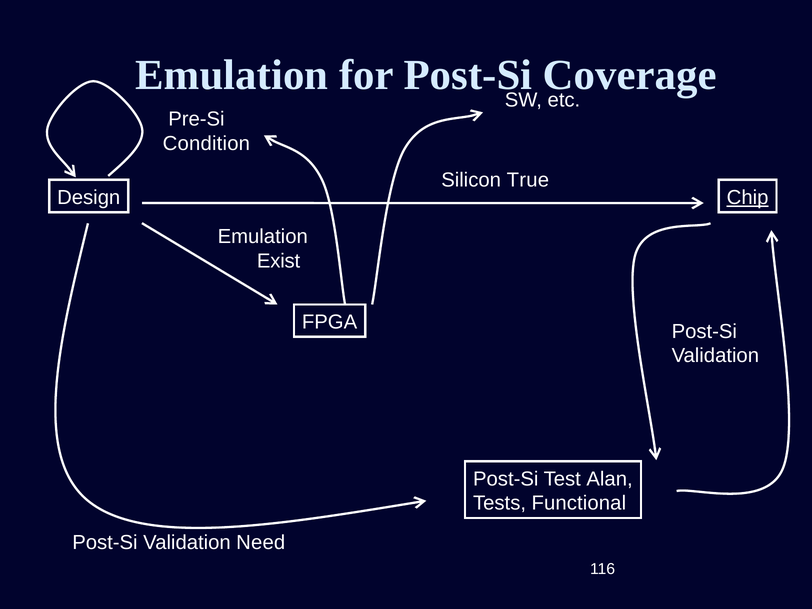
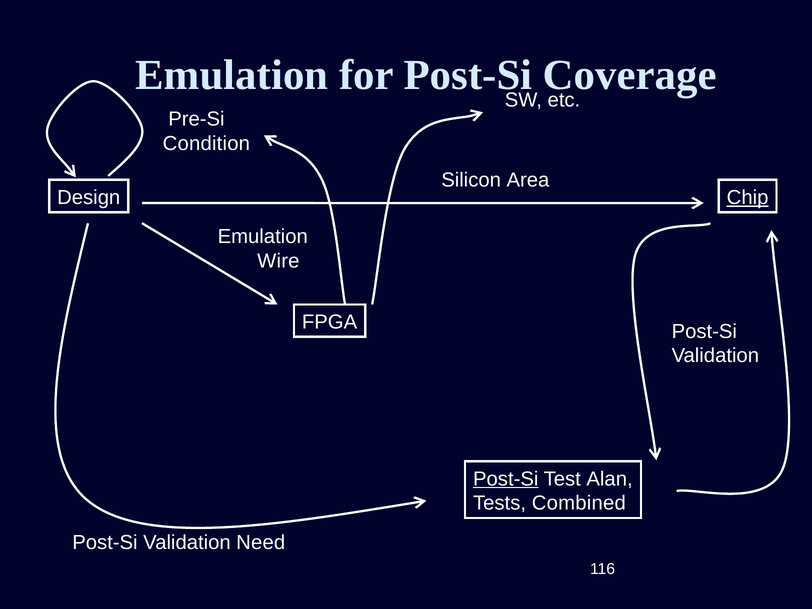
True: True -> Area
Exist: Exist -> Wire
Post-Si at (506, 479) underline: none -> present
Functional: Functional -> Combined
